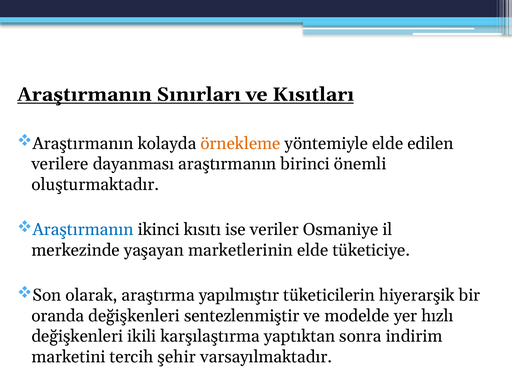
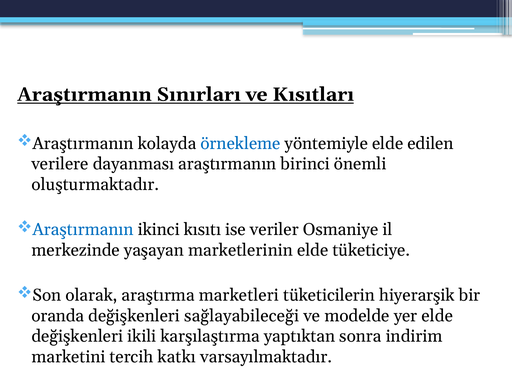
örnekleme colour: orange -> blue
yapılmıştır: yapılmıştır -> marketleri
sentezlenmiştir: sentezlenmiştir -> sağlayabileceği
yer hızlı: hızlı -> elde
şehir: şehir -> katkı
